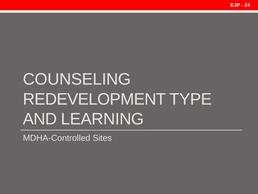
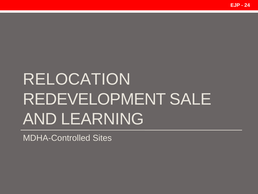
COUNSELING: COUNSELING -> RELOCATION
TYPE: TYPE -> SALE
